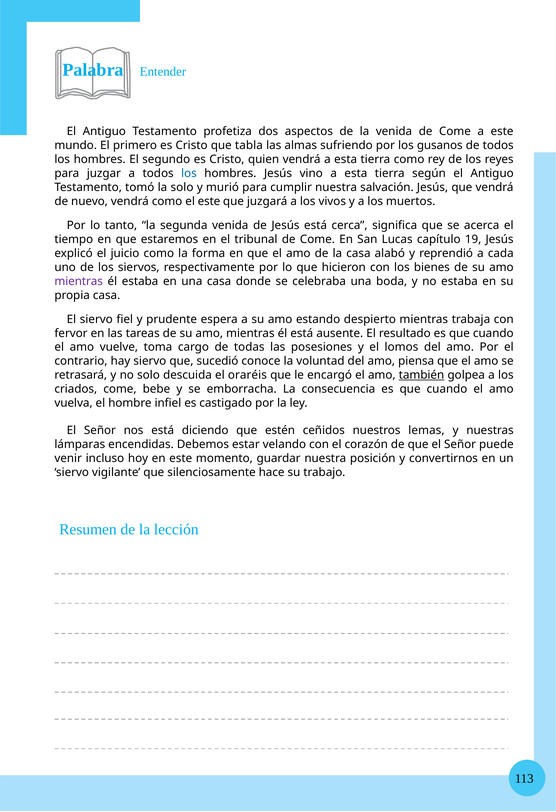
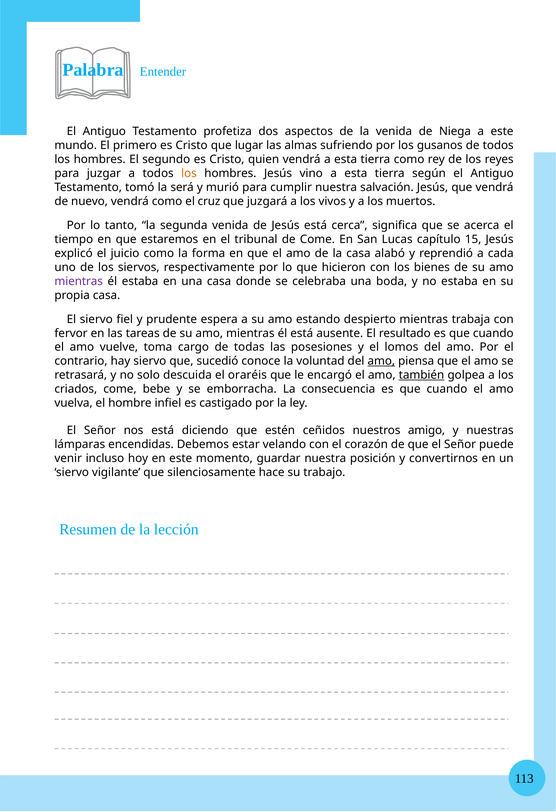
venida de Come: Come -> Niega
tabla: tabla -> lugar
los at (189, 173) colour: blue -> orange
la solo: solo -> será
el este: este -> cruz
19: 19 -> 15
amo at (381, 361) underline: none -> present
lemas: lemas -> amigo
